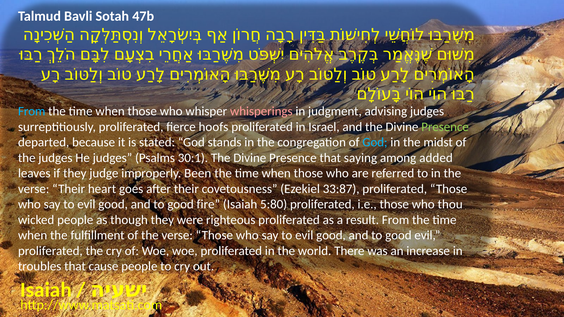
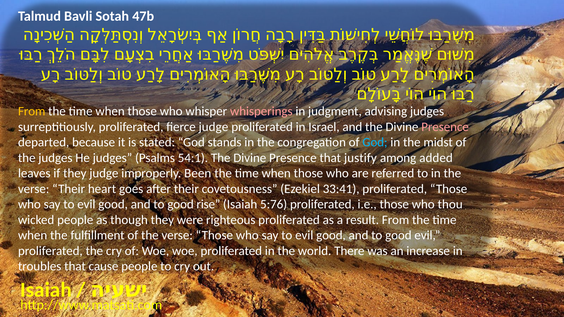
From at (32, 111) colour: light blue -> yellow
fierce hoofs: hoofs -> judge
Presence at (445, 127) colour: light green -> pink
30:1: 30:1 -> 54:1
saying: saying -> justify
33:87: 33:87 -> 33:41
fire: fire -> rise
5:80: 5:80 -> 5:76
